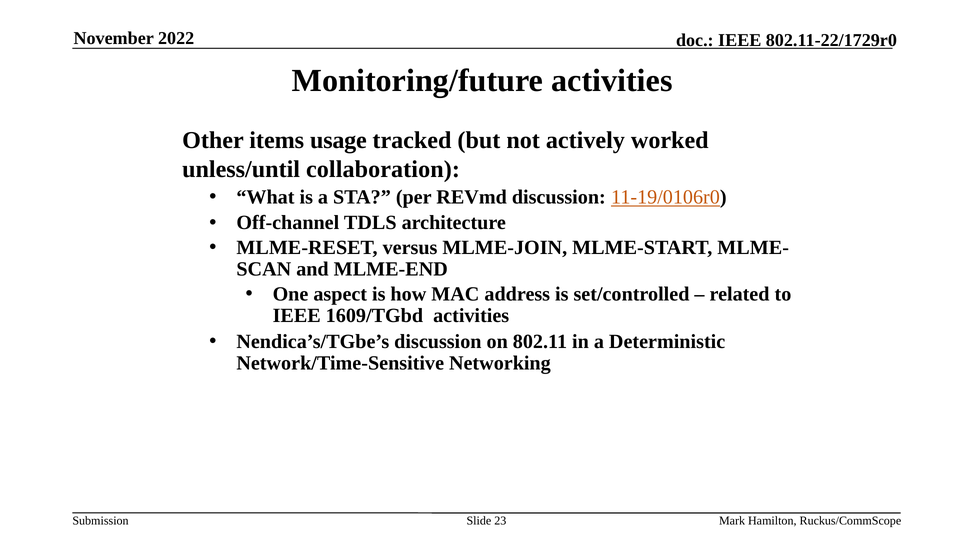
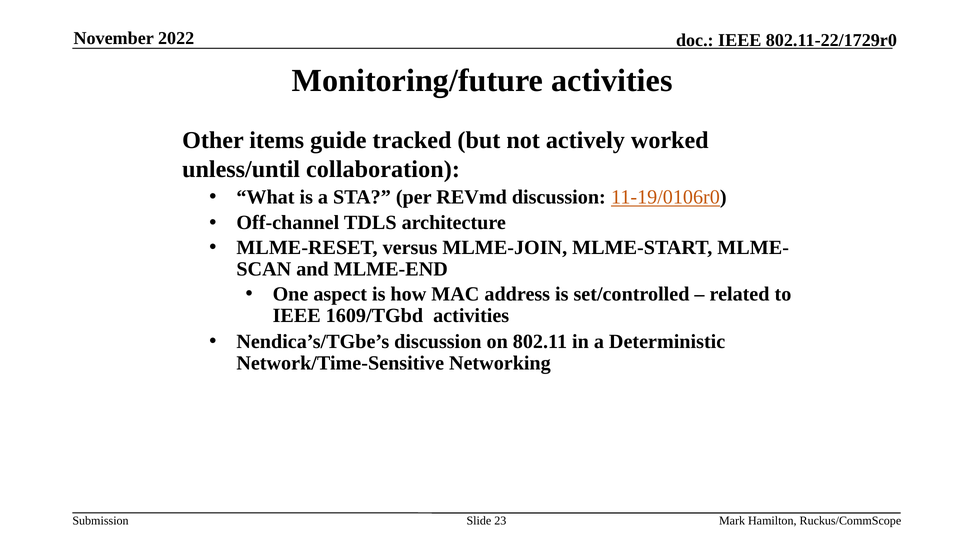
usage: usage -> guide
